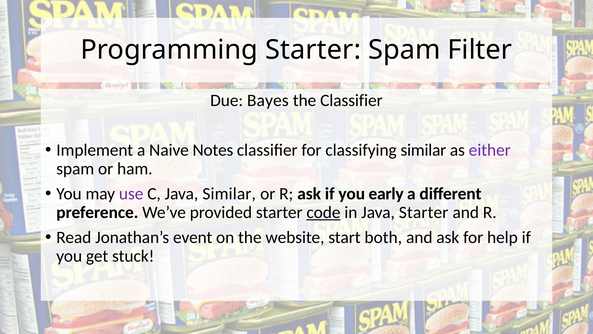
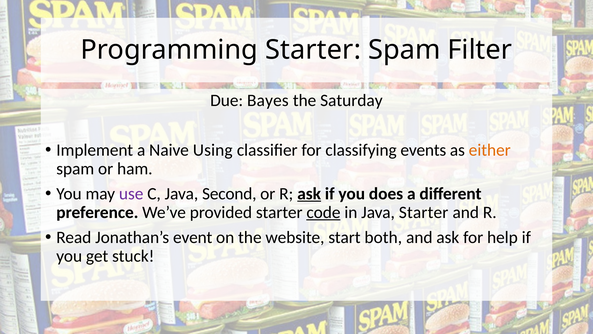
the Classifier: Classifier -> Saturday
Notes: Notes -> Using
classifying similar: similar -> events
either colour: purple -> orange
Java Similar: Similar -> Second
ask at (309, 194) underline: none -> present
early: early -> does
